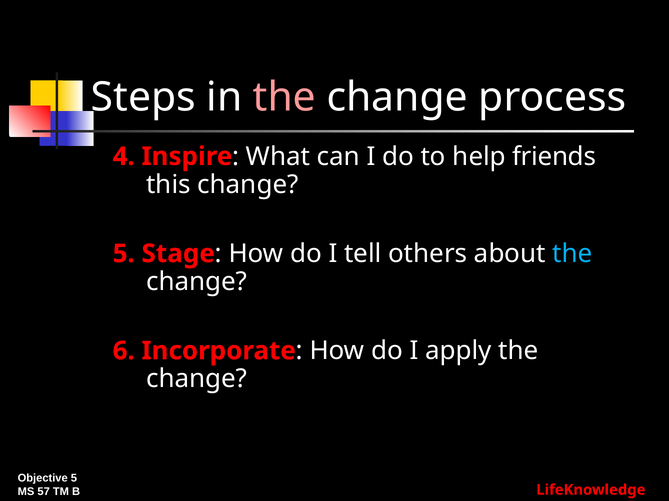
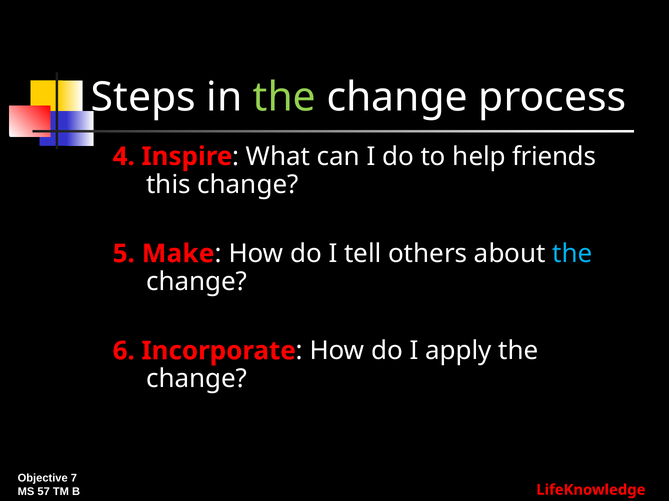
the at (284, 98) colour: pink -> light green
Stage: Stage -> Make
Objective 5: 5 -> 7
